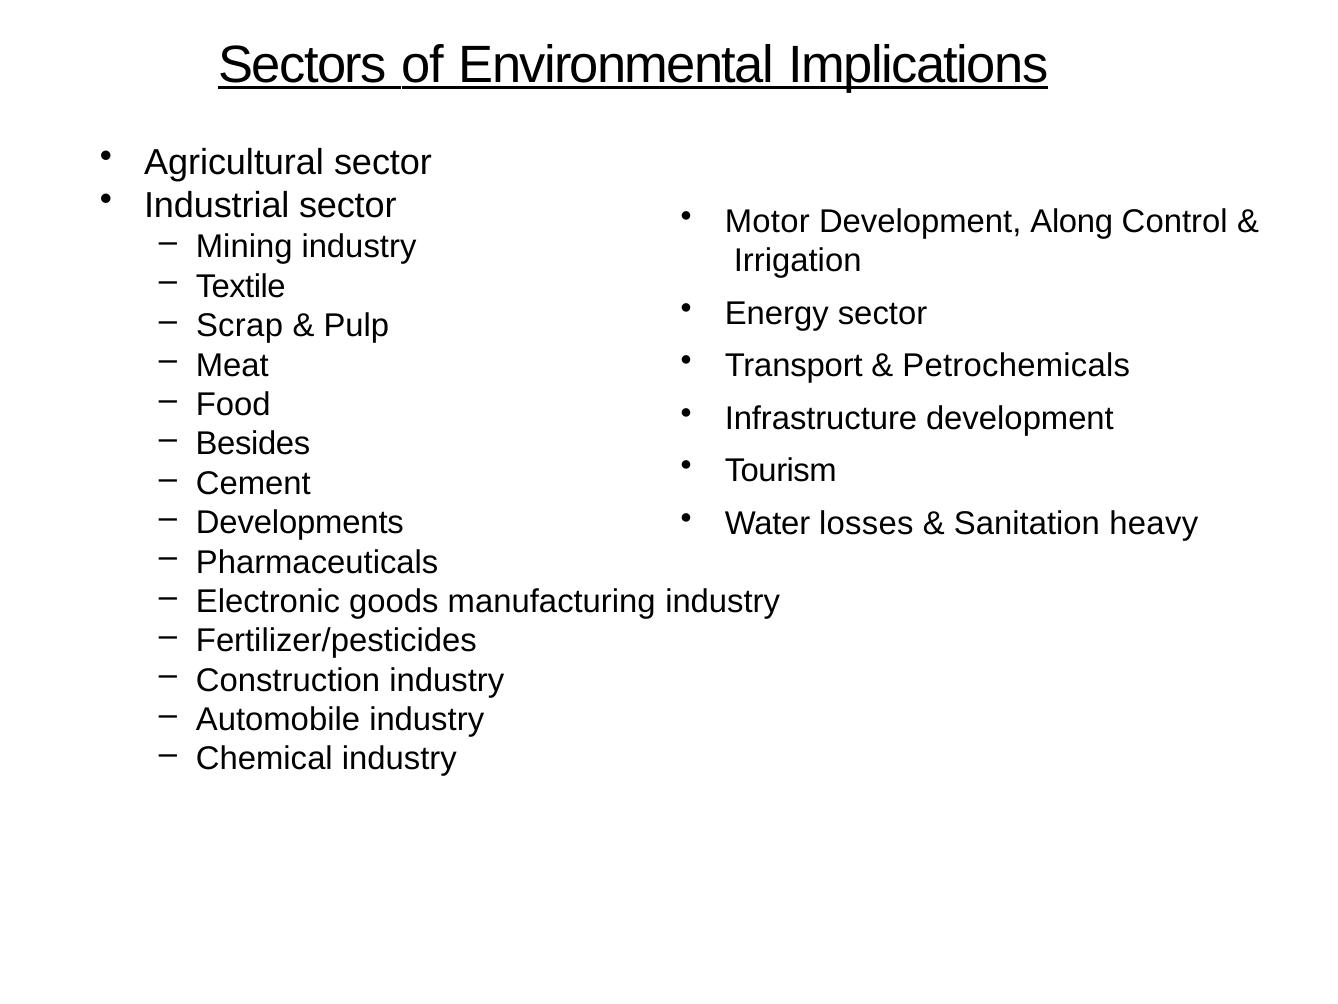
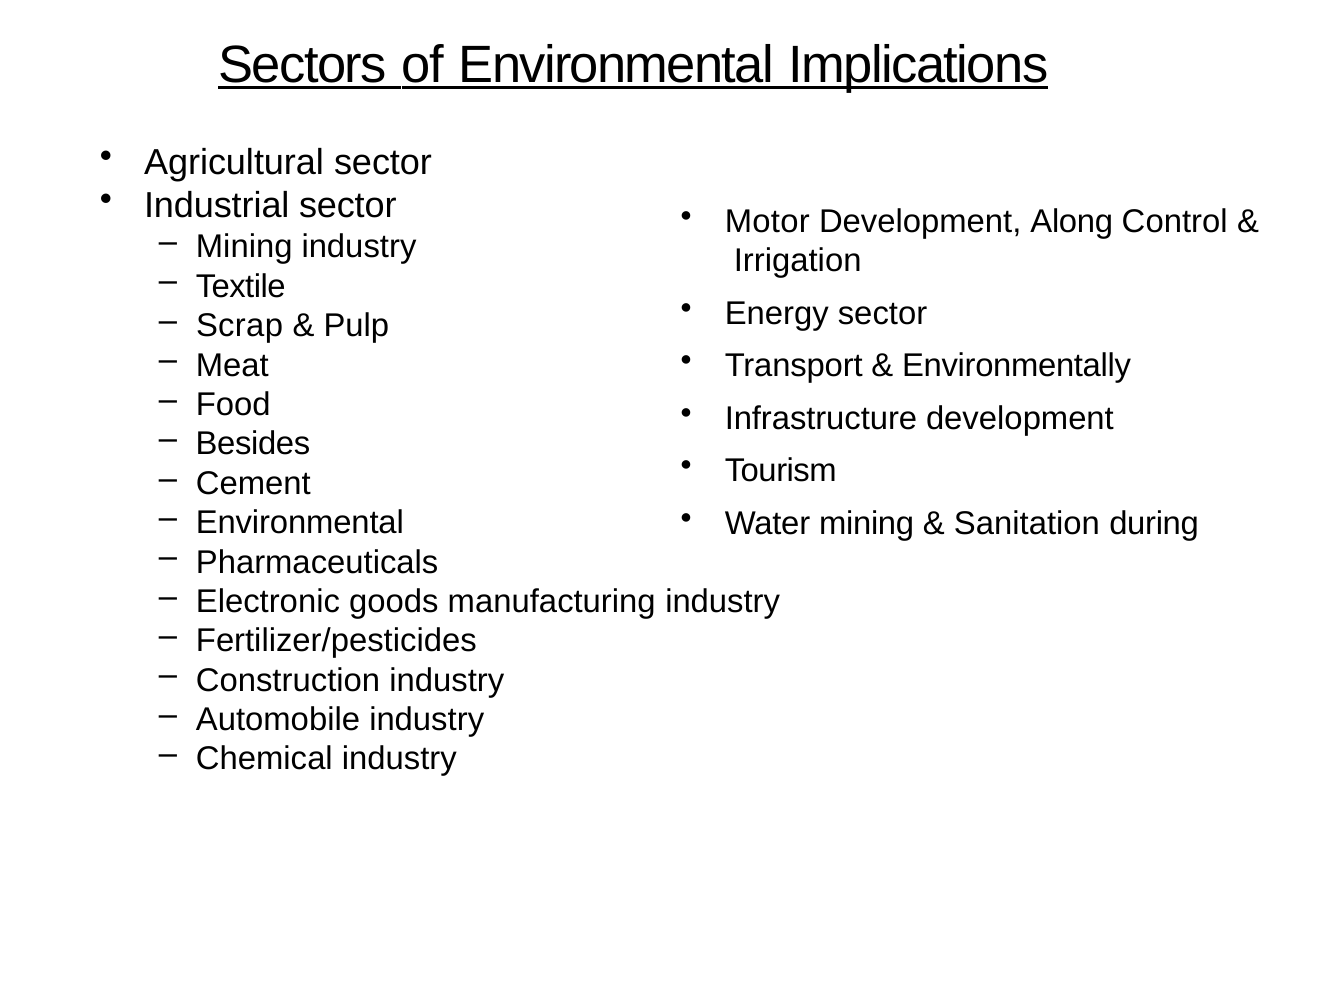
Petrochemicals: Petrochemicals -> Environmentally
Developments at (300, 523): Developments -> Environmental
Water losses: losses -> mining
heavy: heavy -> during
